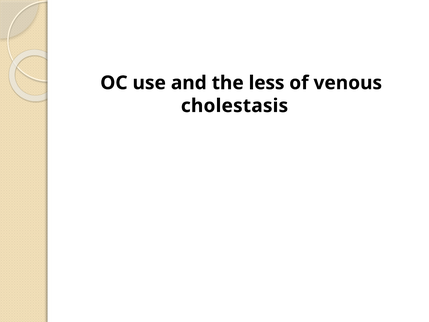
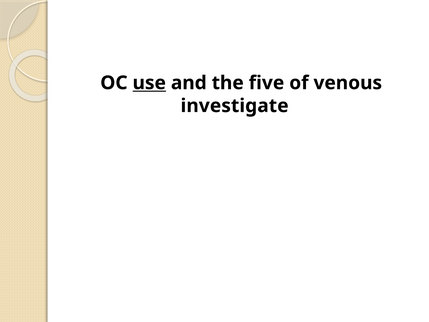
use underline: none -> present
less: less -> five
cholestasis: cholestasis -> investigate
